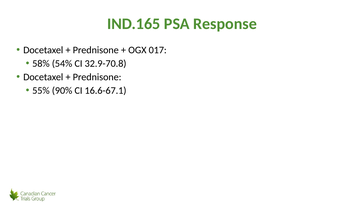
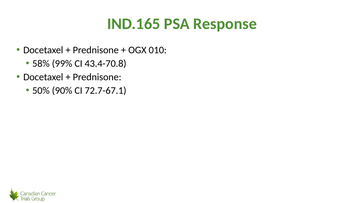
017: 017 -> 010
54%: 54% -> 99%
32.9-70.8: 32.9-70.8 -> 43.4-70.8
55%: 55% -> 50%
16.6-67.1: 16.6-67.1 -> 72.7-67.1
